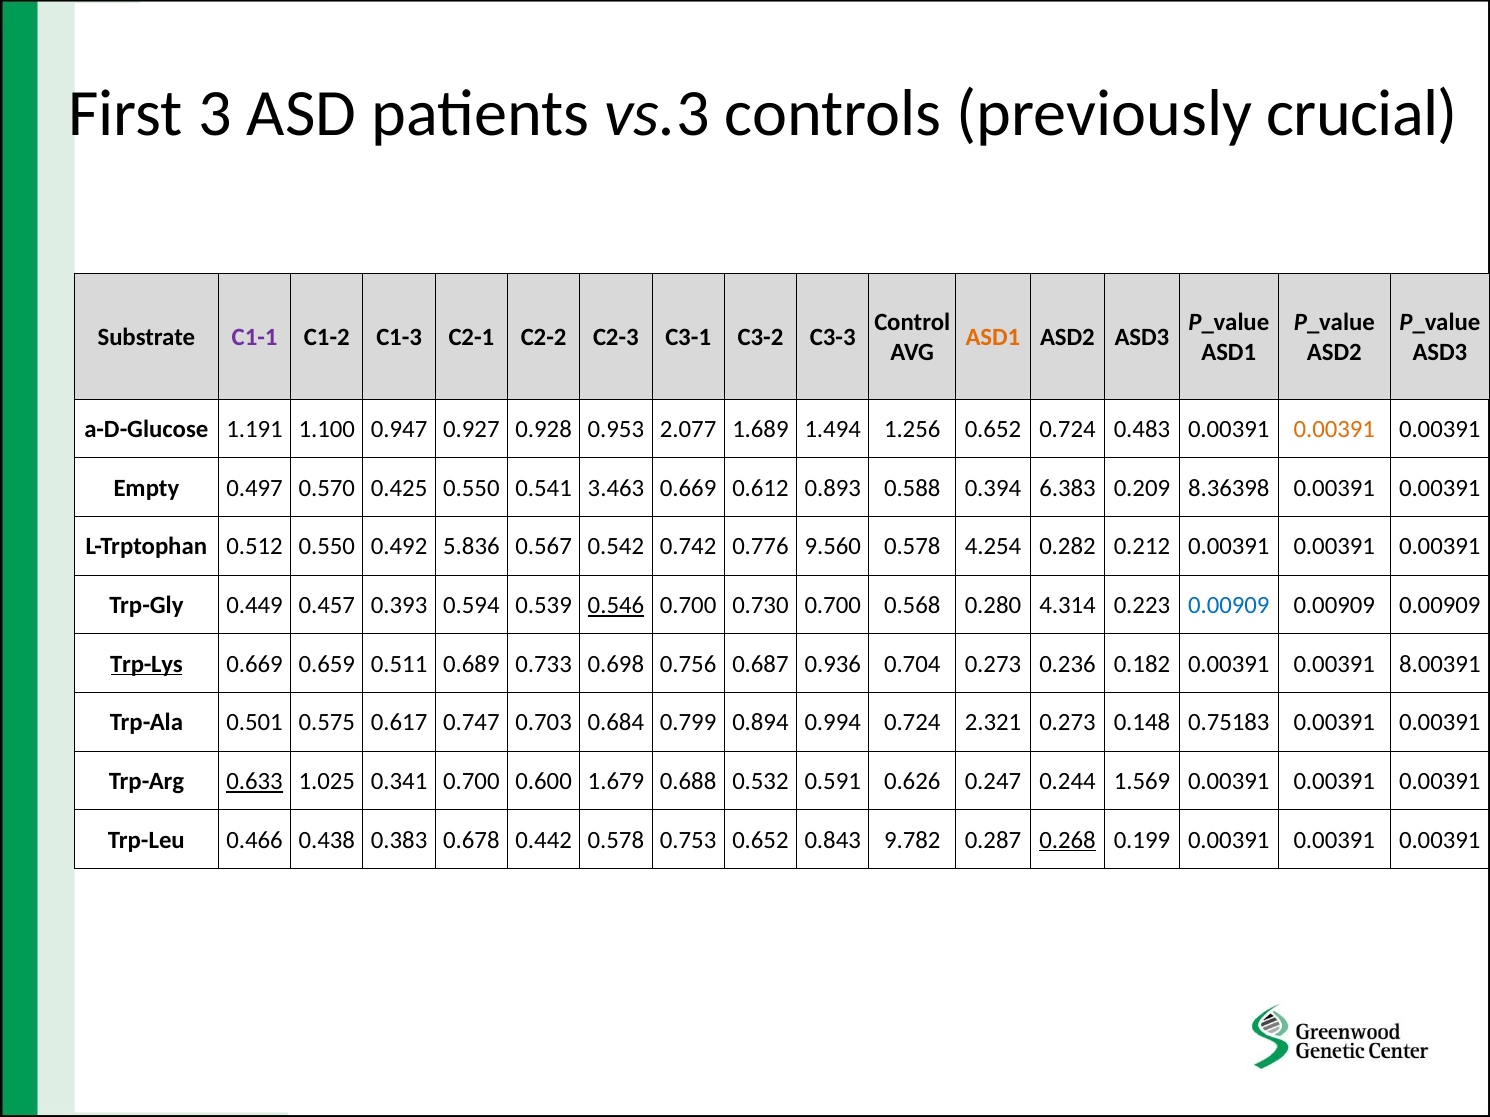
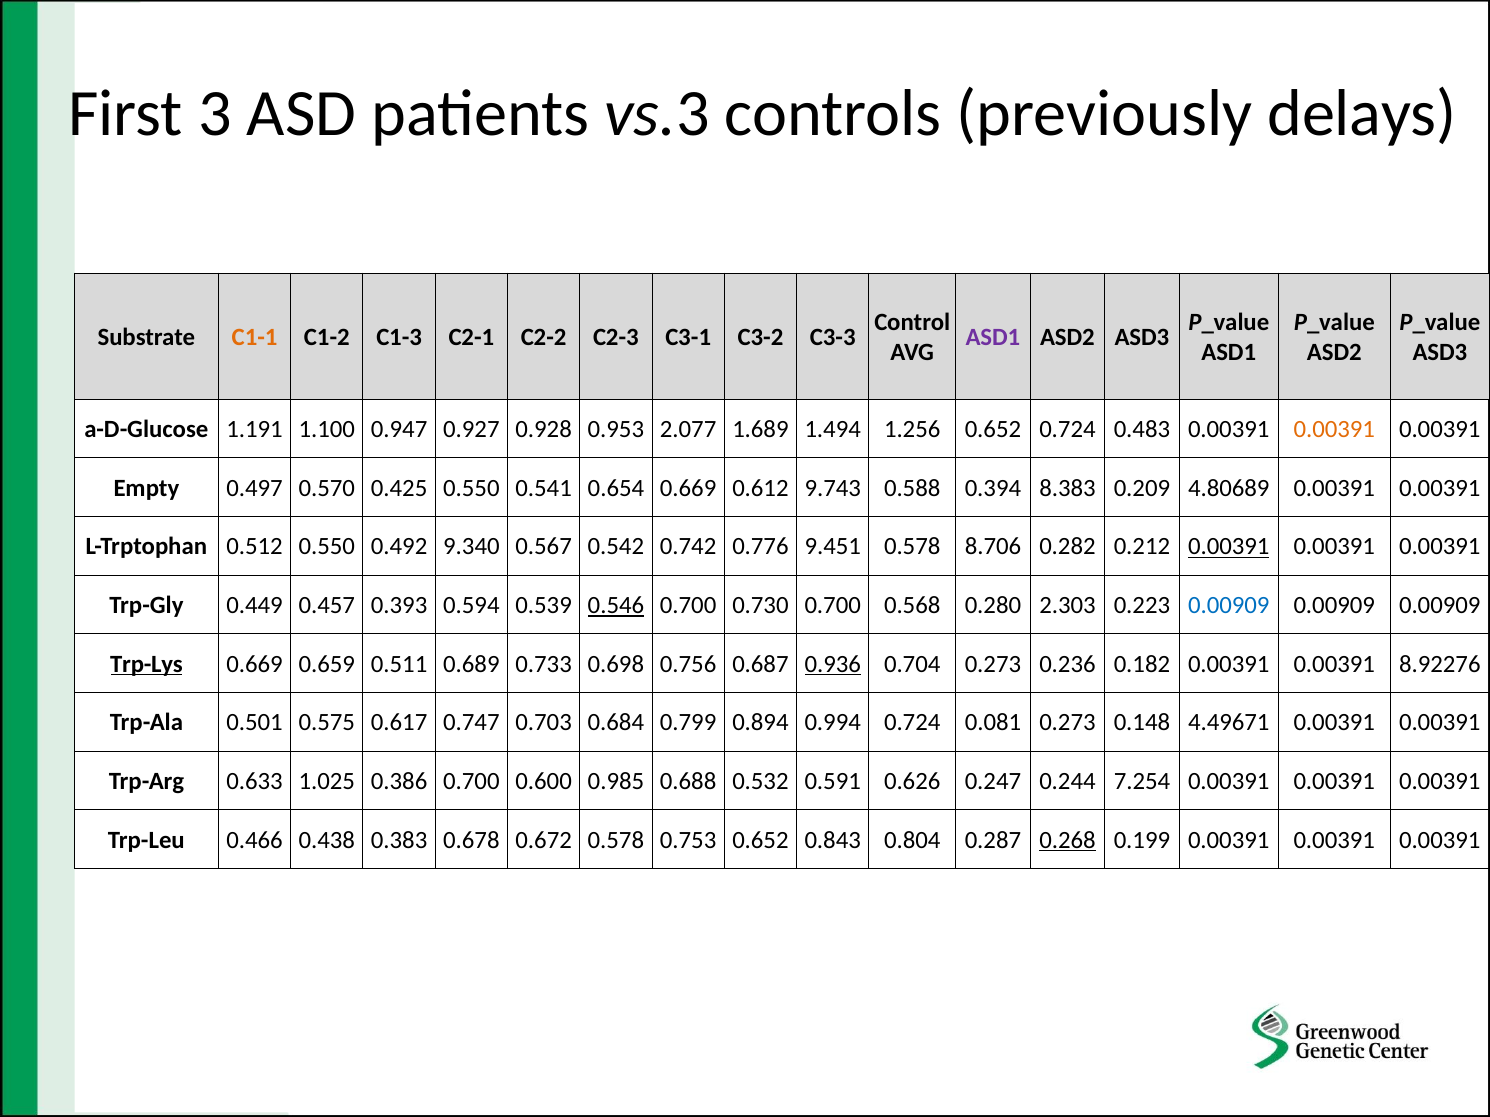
crucial: crucial -> delays
C1-1 colour: purple -> orange
ASD1 at (993, 337) colour: orange -> purple
3.463: 3.463 -> 0.654
0.893: 0.893 -> 9.743
6.383: 6.383 -> 8.383
8.36398: 8.36398 -> 4.80689
5.836: 5.836 -> 9.340
9.560: 9.560 -> 9.451
4.254: 4.254 -> 8.706
0.00391 at (1229, 547) underline: none -> present
4.314: 4.314 -> 2.303
0.936 underline: none -> present
8.00391: 8.00391 -> 8.92276
2.321: 2.321 -> 0.081
0.75183: 0.75183 -> 4.49671
0.633 underline: present -> none
0.341: 0.341 -> 0.386
1.679: 1.679 -> 0.985
1.569: 1.569 -> 7.254
0.442: 0.442 -> 0.672
9.782: 9.782 -> 0.804
